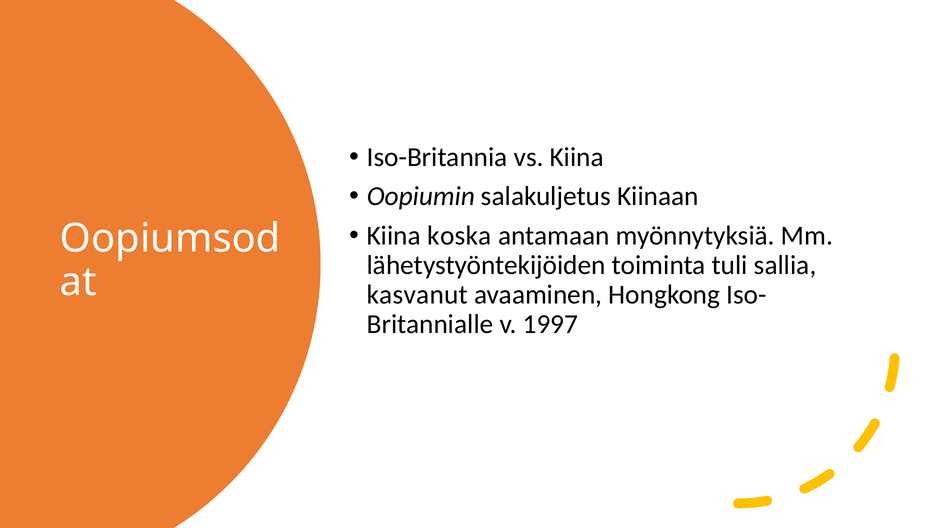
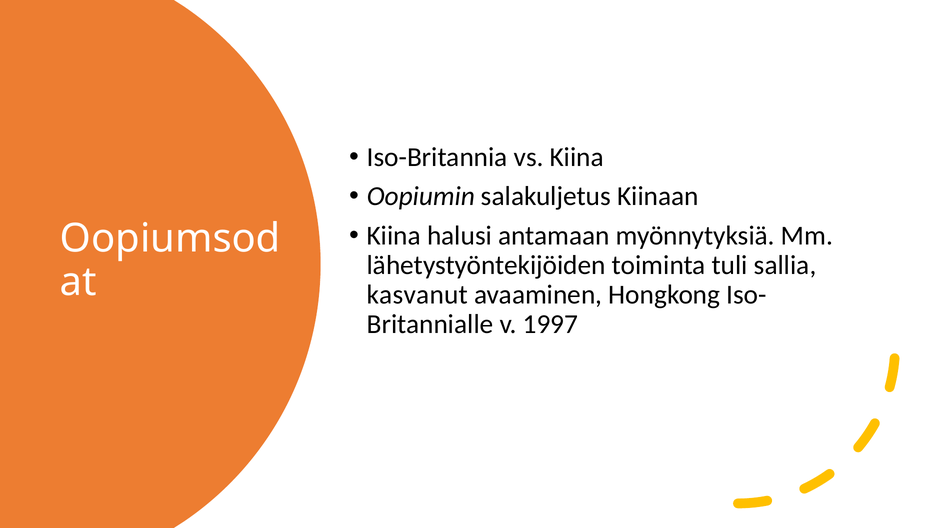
koska: koska -> halusi
